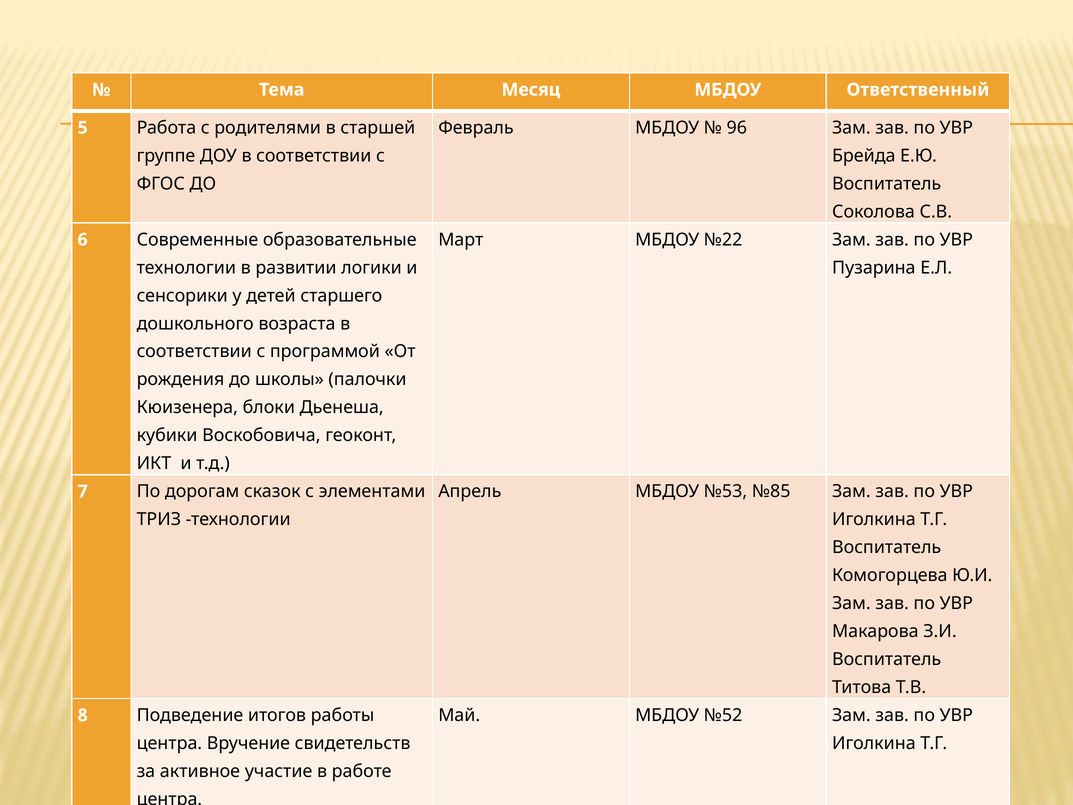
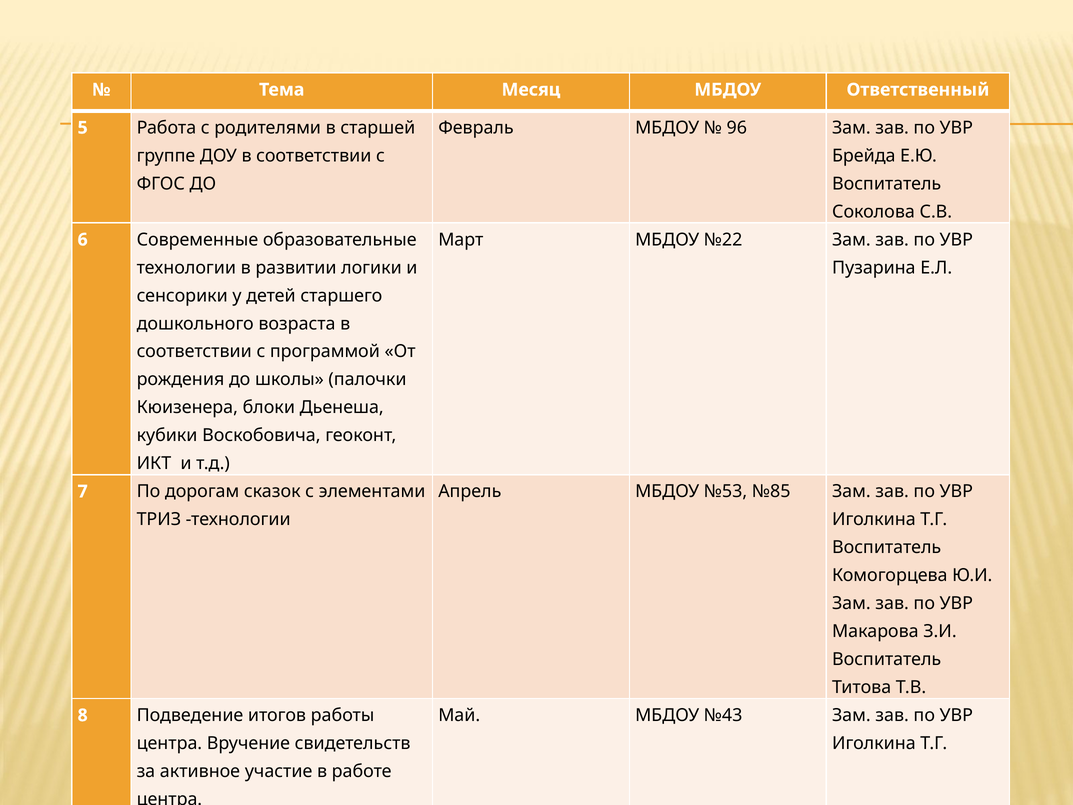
№52: №52 -> №43
